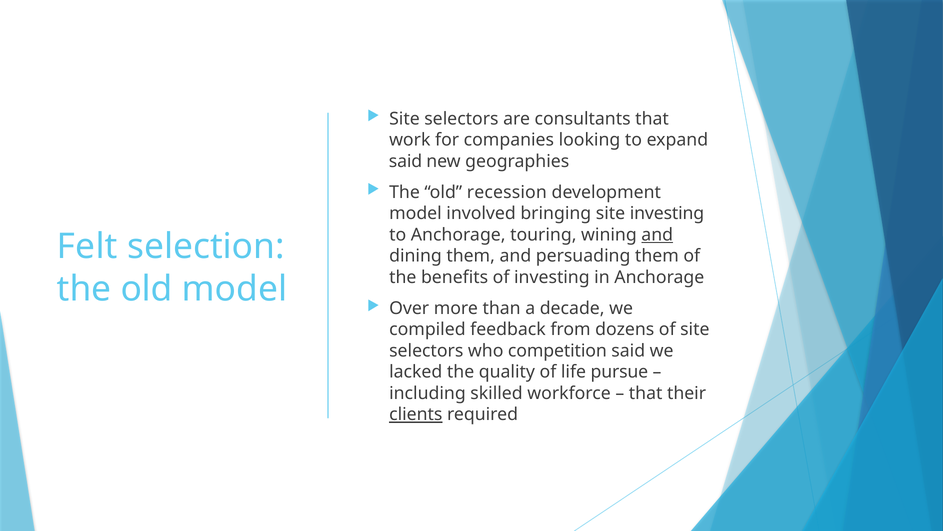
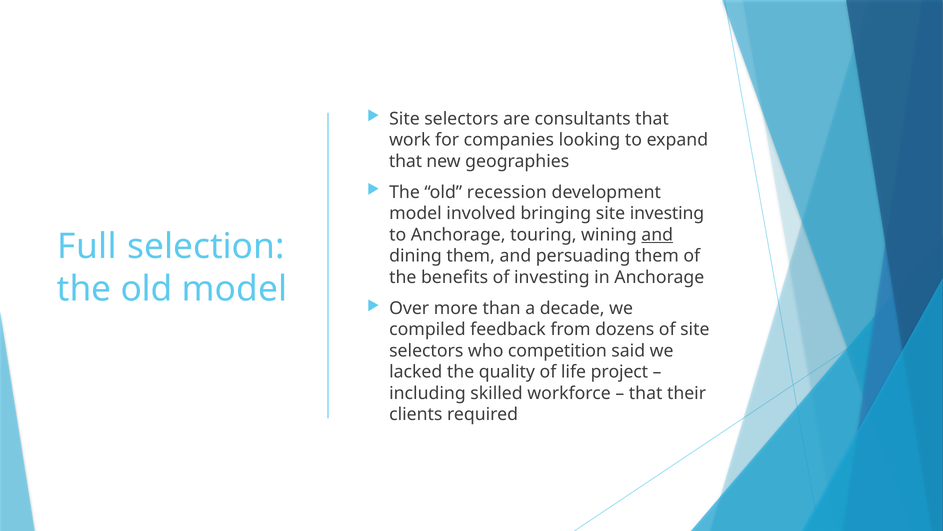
said at (406, 161): said -> that
Felt: Felt -> Full
pursue: pursue -> project
clients underline: present -> none
